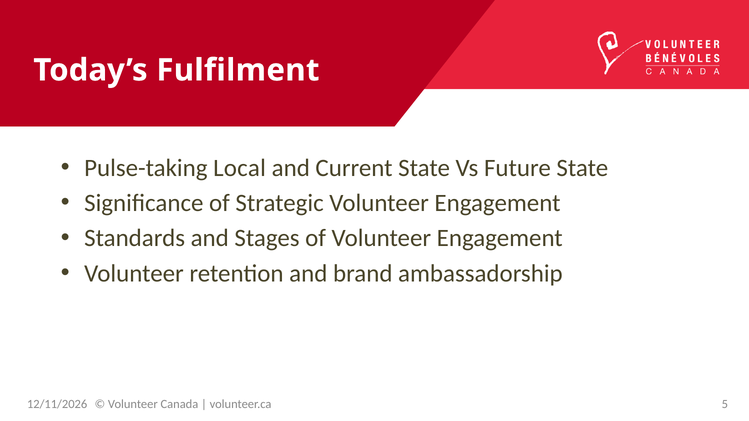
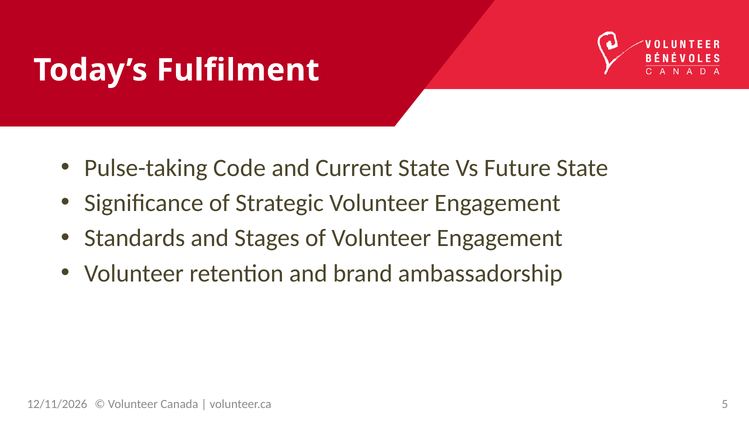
Local: Local -> Code
